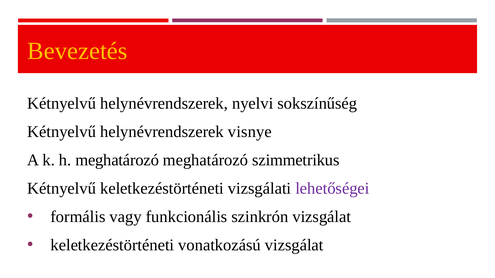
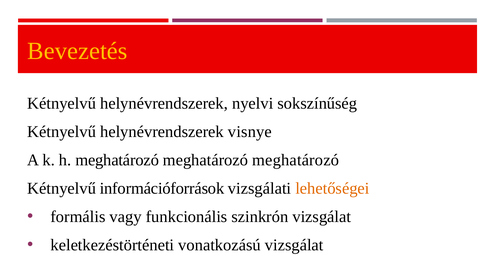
szimmetrikus at (296, 160): szimmetrikus -> meghatározó
Kétnyelvű keletkezéstörténeti: keletkezéstörténeti -> információforrások
lehetőségei colour: purple -> orange
